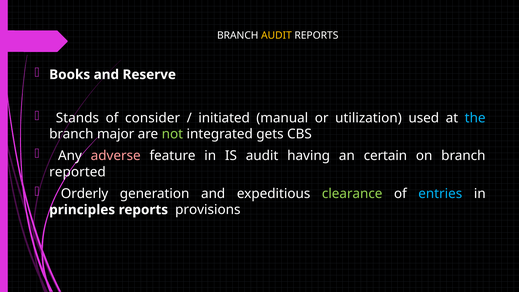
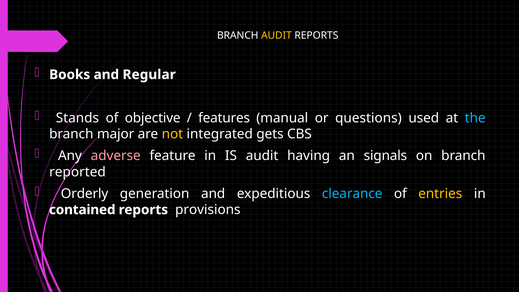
Reserve: Reserve -> Regular
consider: consider -> objective
initiated: initiated -> features
utilization: utilization -> questions
not colour: light green -> yellow
certain: certain -> signals
clearance colour: light green -> light blue
entries colour: light blue -> yellow
principles: principles -> contained
